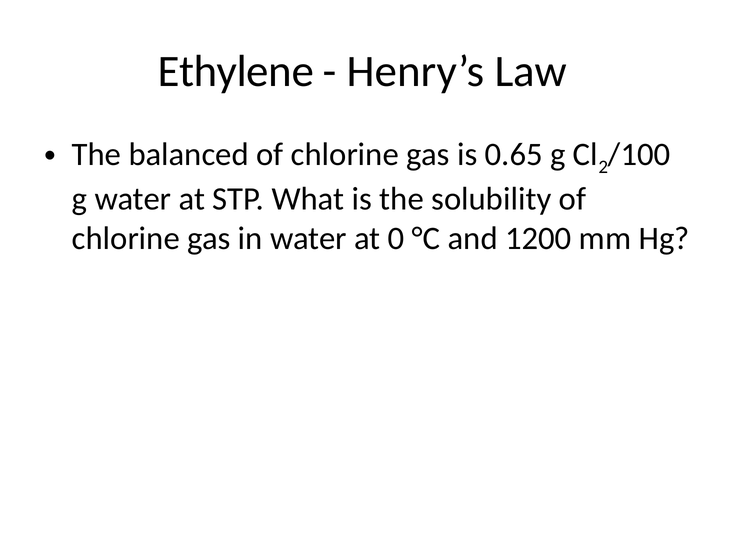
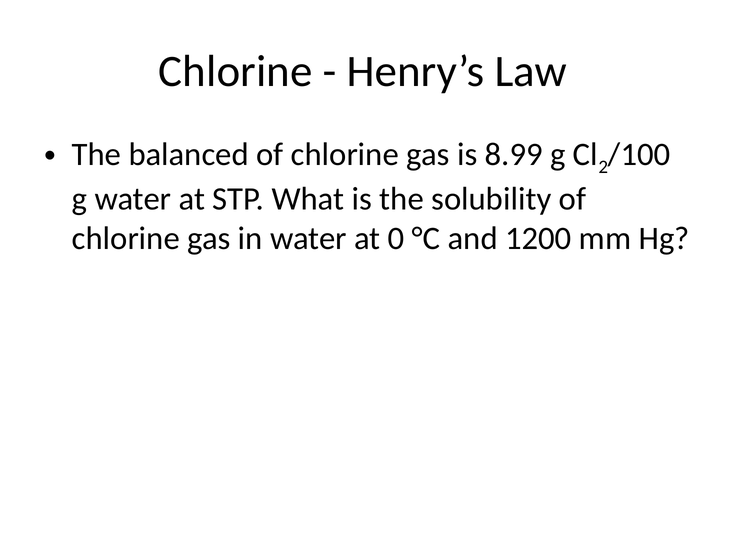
Ethylene at (236, 71): Ethylene -> Chlorine
0.65: 0.65 -> 8.99
